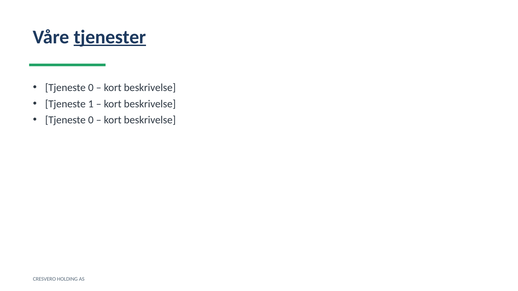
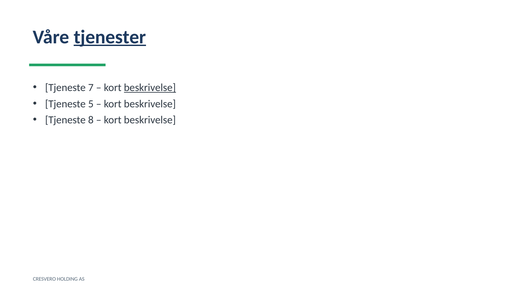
0 at (91, 88): 0 -> 7
beskrivelse at (150, 88) underline: none -> present
1: 1 -> 5
0 at (91, 120): 0 -> 8
